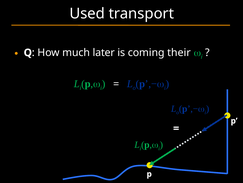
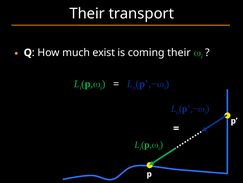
Used at (87, 13): Used -> Their
later: later -> exist
